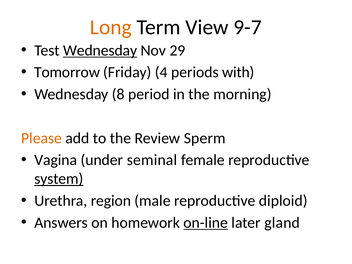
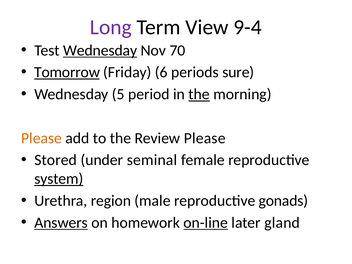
Long colour: orange -> purple
9-7: 9-7 -> 9-4
29: 29 -> 70
Tomorrow underline: none -> present
4: 4 -> 6
with: with -> sure
8: 8 -> 5
the at (199, 94) underline: none -> present
Review Sperm: Sperm -> Please
Vagina: Vagina -> Stored
diploid: diploid -> gonads
Answers underline: none -> present
